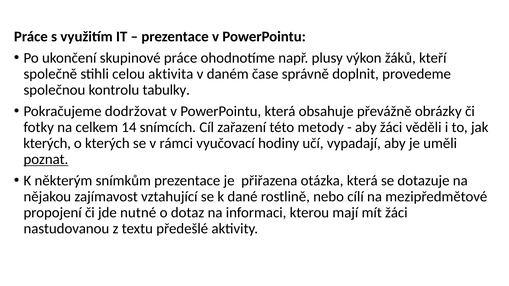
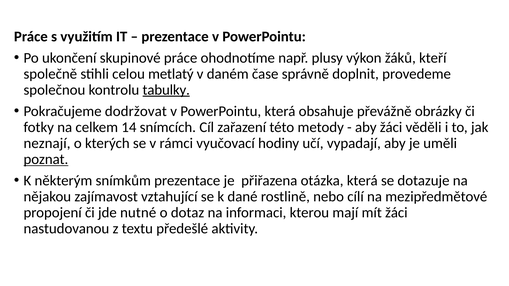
aktivita: aktivita -> metlatý
tabulky underline: none -> present
kterých at (47, 143): kterých -> neznají
